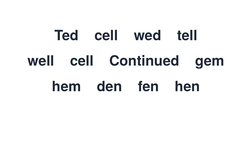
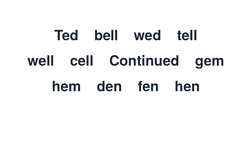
Ted cell: cell -> bell
